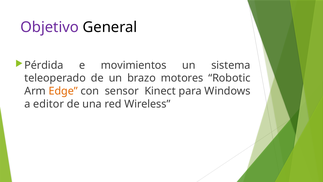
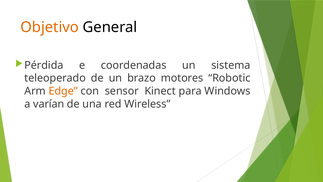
Objetivo colour: purple -> orange
movimientos: movimientos -> coordenadas
editor: editor -> varían
